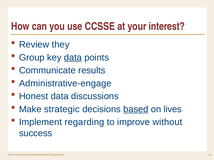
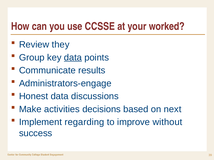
interest: interest -> worked
Administrative-engage: Administrative-engage -> Administrators-engage
strategic: strategic -> activities
based underline: present -> none
lives: lives -> next
